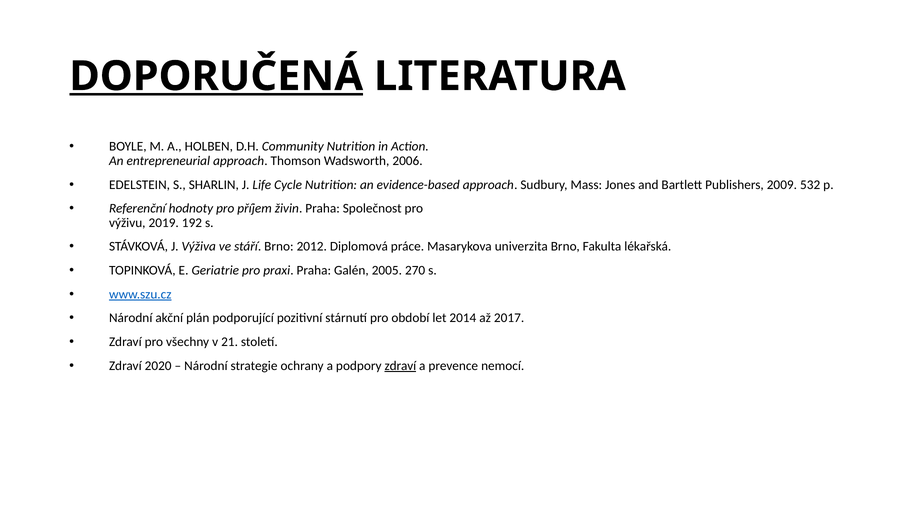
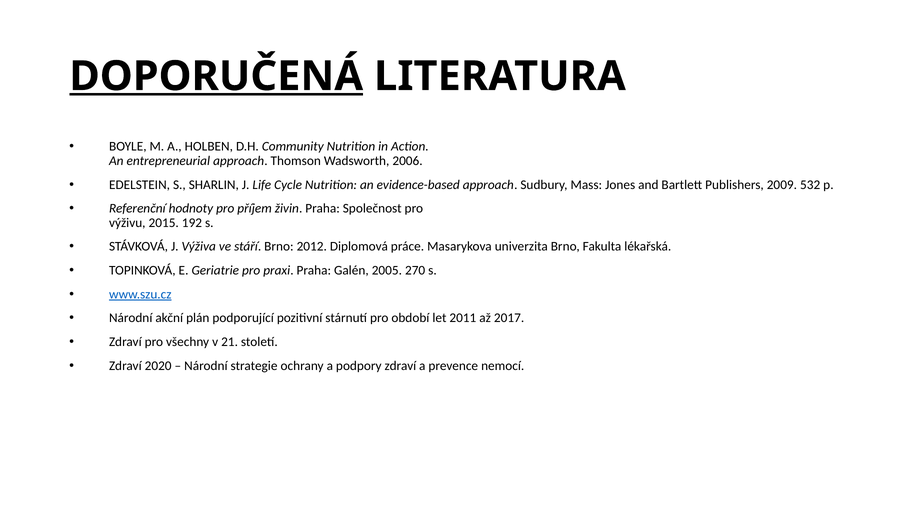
2019: 2019 -> 2015
2014: 2014 -> 2011
zdraví at (400, 366) underline: present -> none
